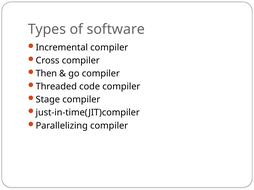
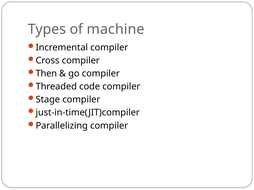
software: software -> machine
